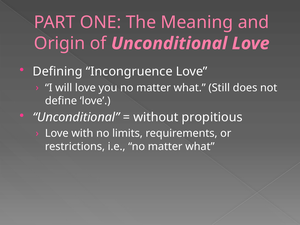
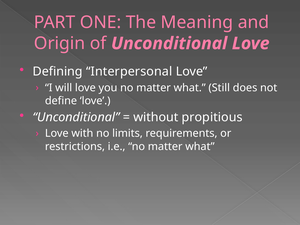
Incongruence: Incongruence -> Interpersonal
